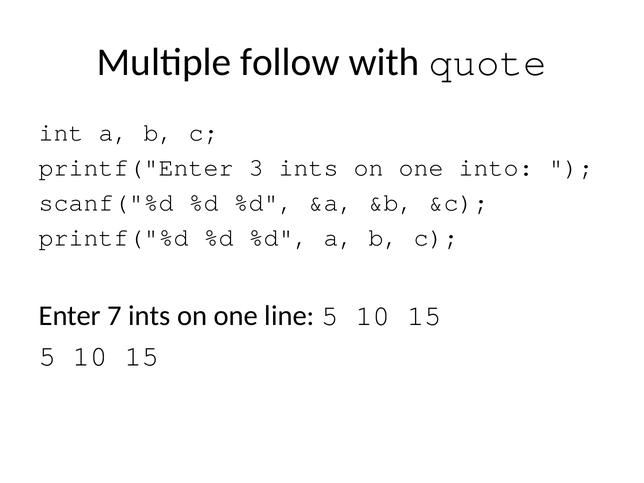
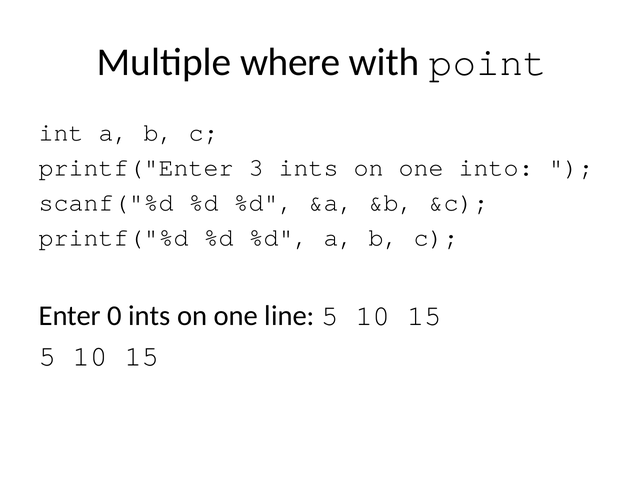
follow: follow -> where
quote: quote -> point
7: 7 -> 0
